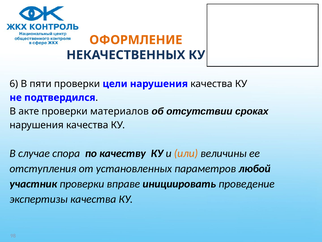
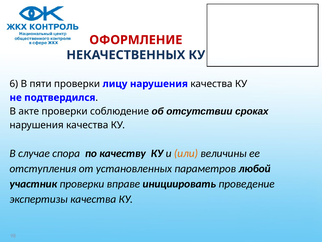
ОФОРМЛЕНИЕ colour: orange -> red
цели: цели -> лицу
материалов: материалов -> соблюдение
